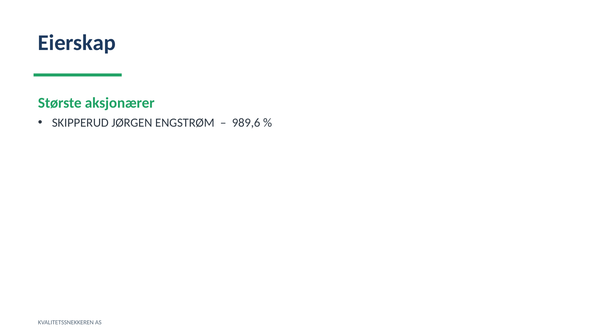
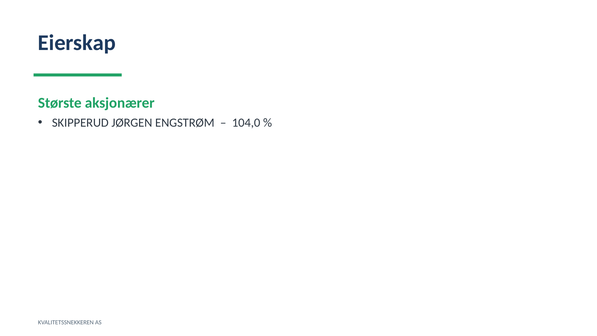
989,6: 989,6 -> 104,0
